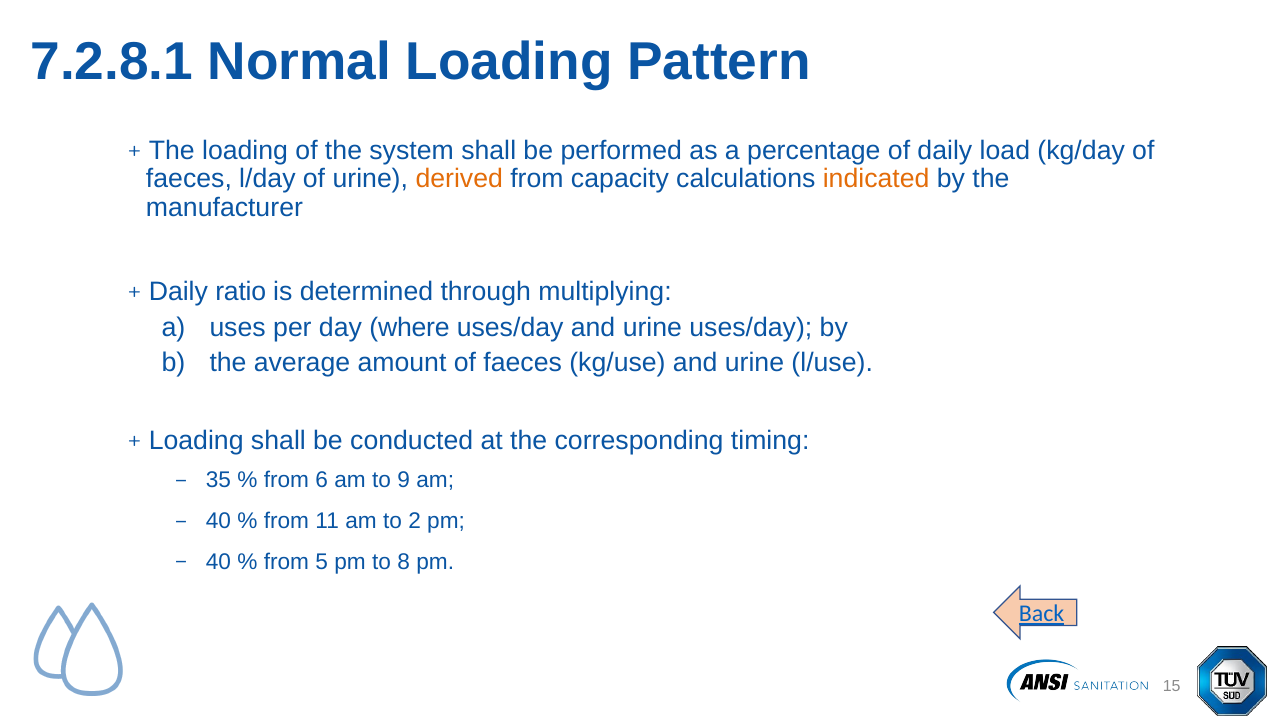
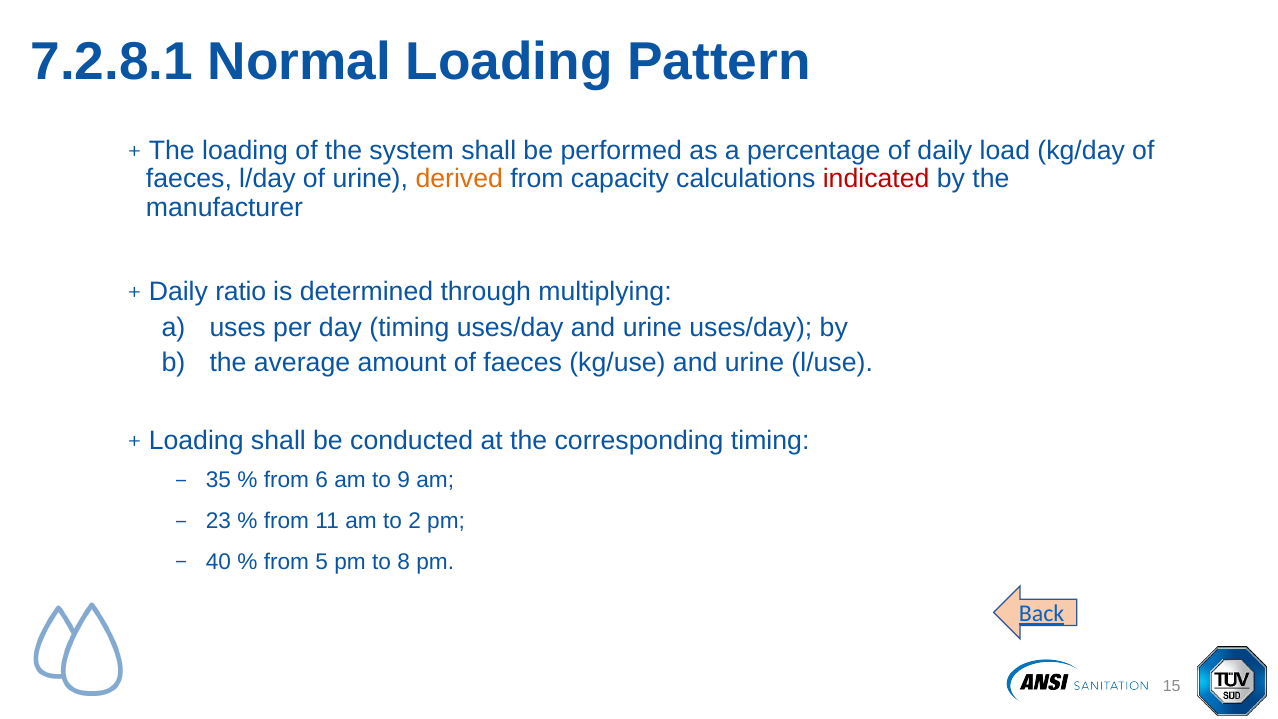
indicated colour: orange -> red
day where: where -> timing
40 at (218, 521): 40 -> 23
